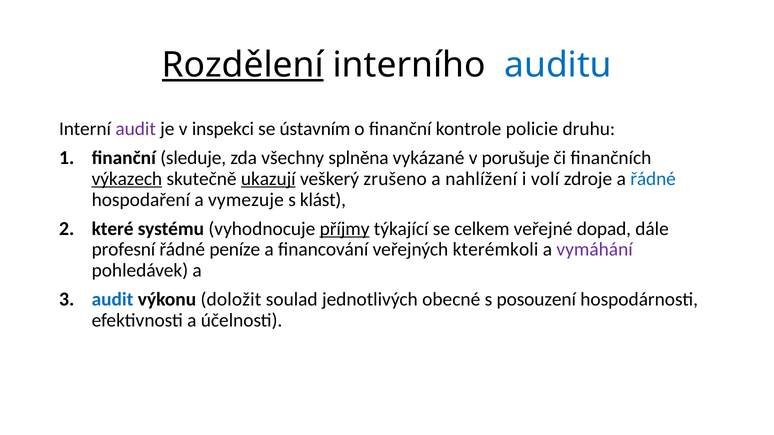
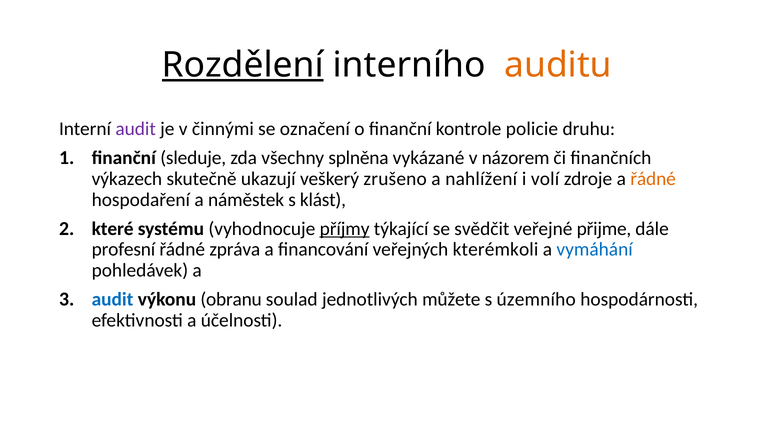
auditu colour: blue -> orange
inspekci: inspekci -> činnými
ústavním: ústavním -> označení
porušuje: porušuje -> názorem
výkazech underline: present -> none
ukazují underline: present -> none
řádné at (653, 179) colour: blue -> orange
vymezuje: vymezuje -> náměstek
celkem: celkem -> svědčit
dopad: dopad -> přijme
peníze: peníze -> zpráva
vymáhání colour: purple -> blue
doložit: doložit -> obranu
obecné: obecné -> můžete
posouzení: posouzení -> územního
